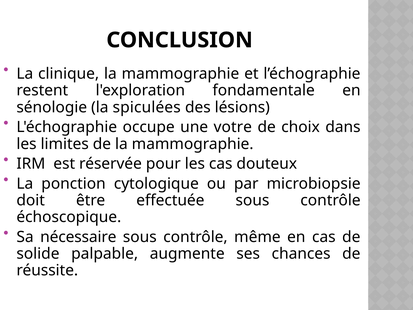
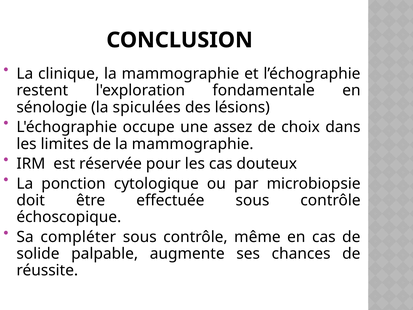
votre: votre -> assez
nécessaire: nécessaire -> compléter
